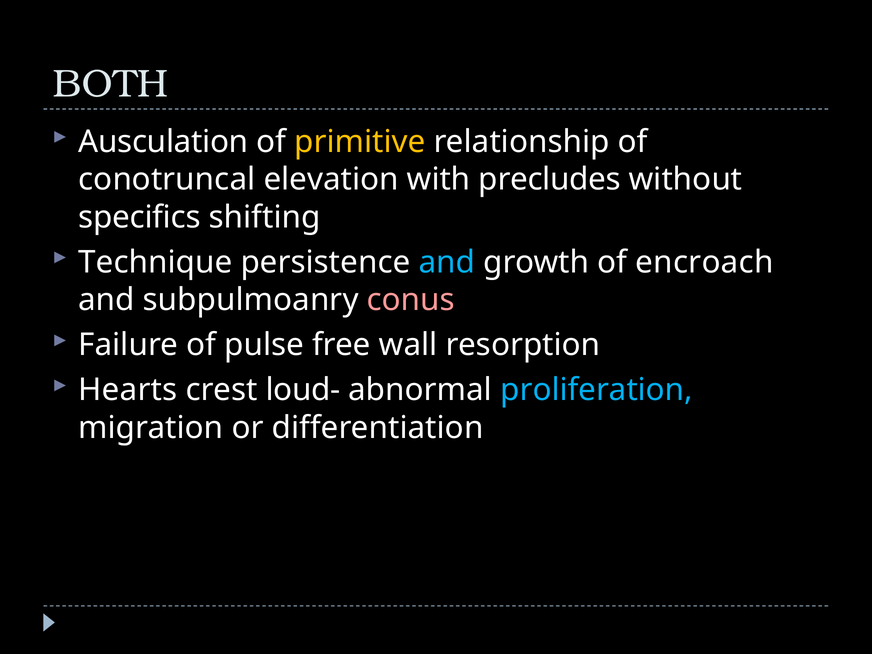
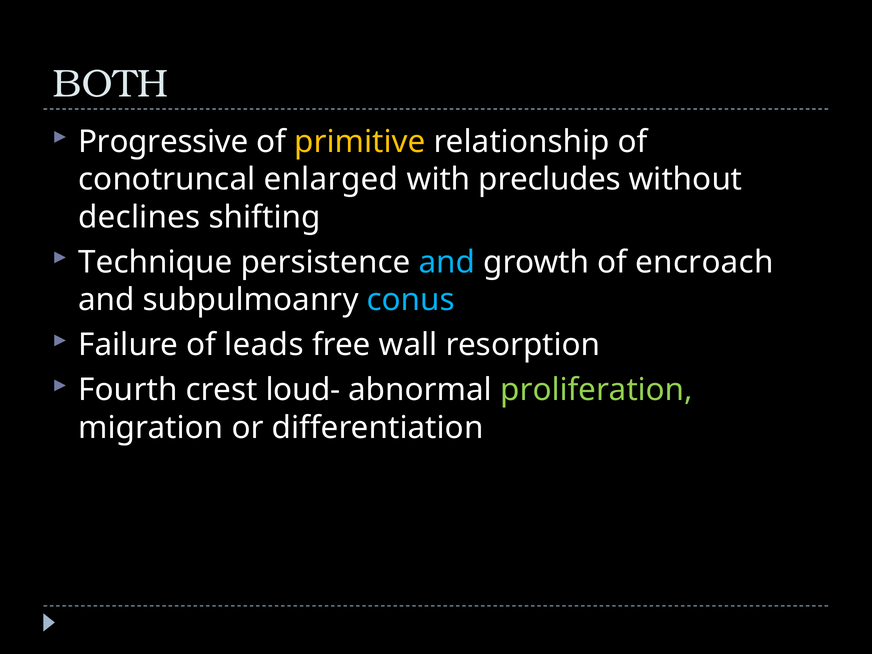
Ausculation: Ausculation -> Progressive
elevation: elevation -> enlarged
specifics: specifics -> declines
conus colour: pink -> light blue
pulse: pulse -> leads
Hearts: Hearts -> Fourth
proliferation colour: light blue -> light green
